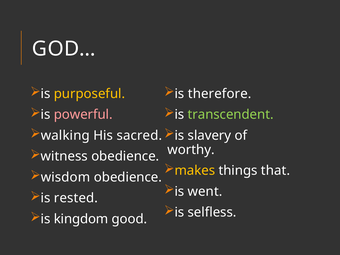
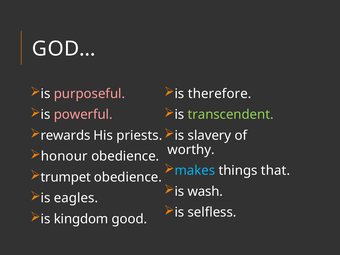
purposeful colour: yellow -> pink
walking: walking -> rewards
sacred: sacred -> priests
witness: witness -> honour
makes colour: yellow -> light blue
wisdom: wisdom -> trumpet
went: went -> wash
rested: rested -> eagles
